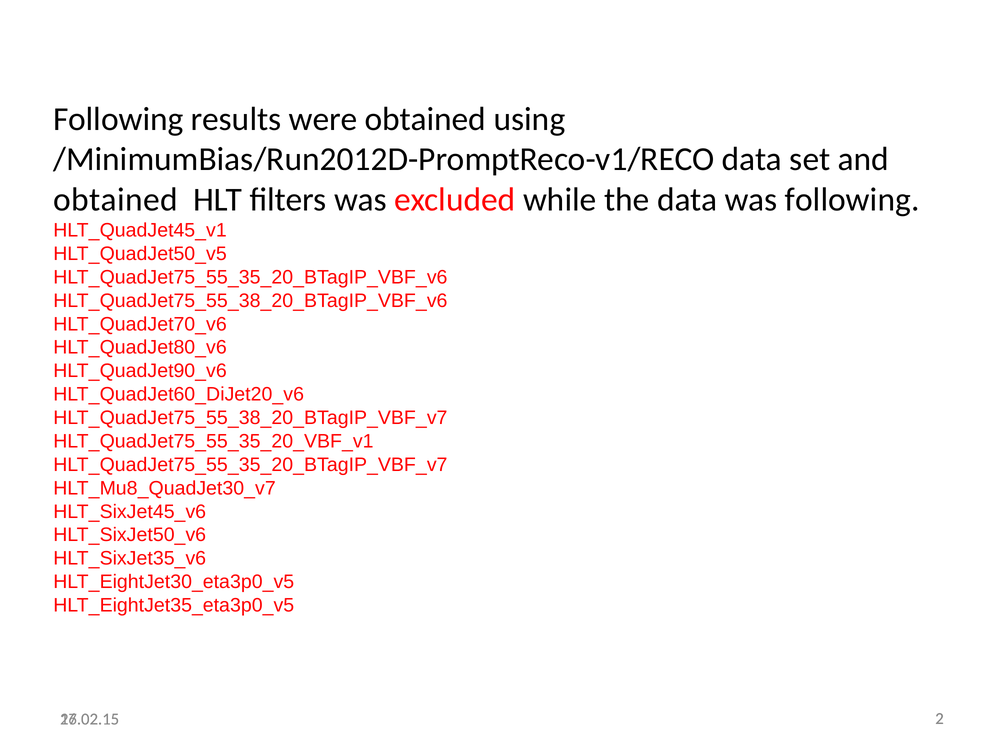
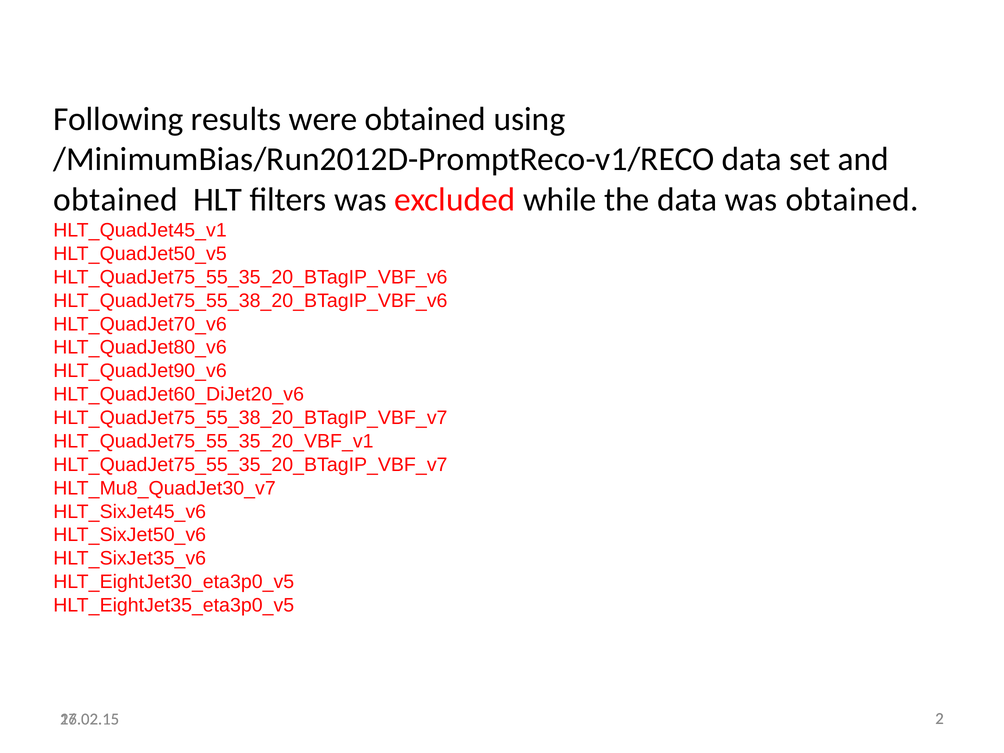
was following: following -> obtained
